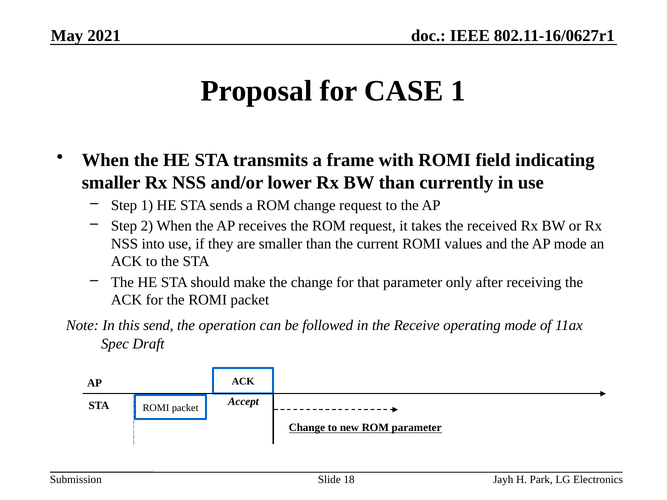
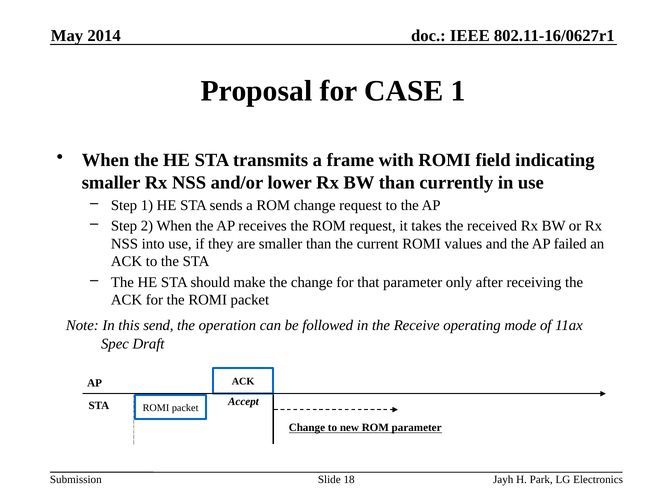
2021: 2021 -> 2014
AP mode: mode -> failed
